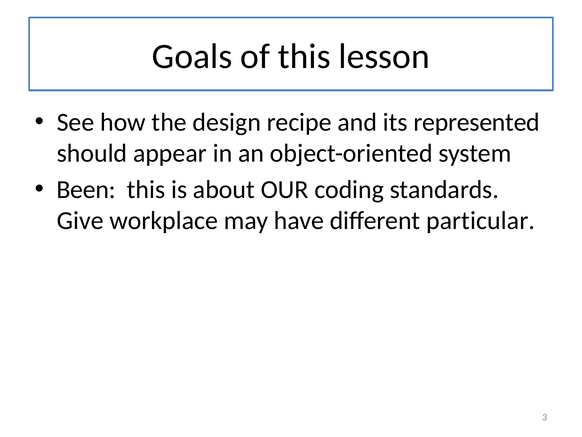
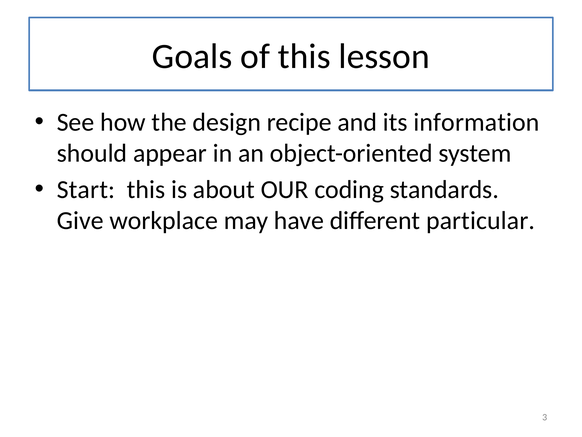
represented: represented -> information
Been: Been -> Start
